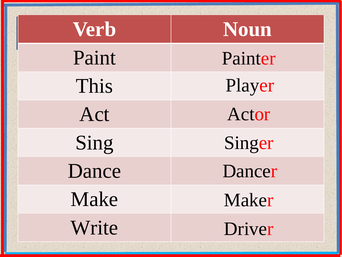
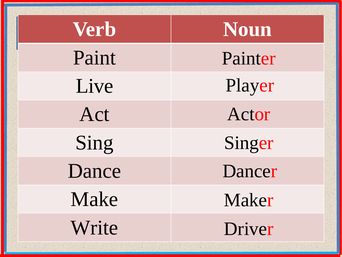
This: This -> Live
